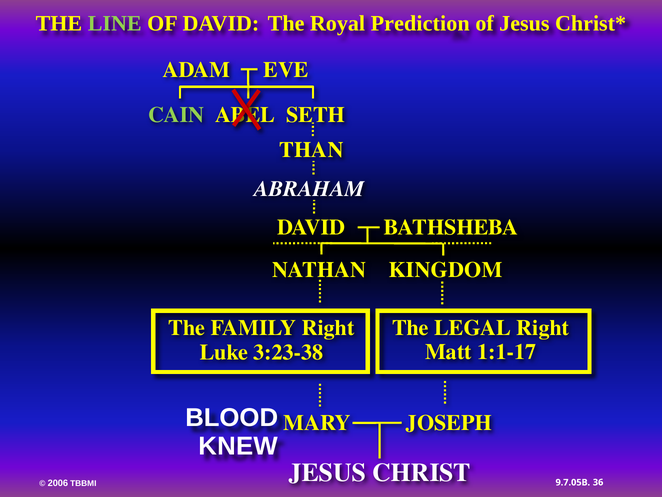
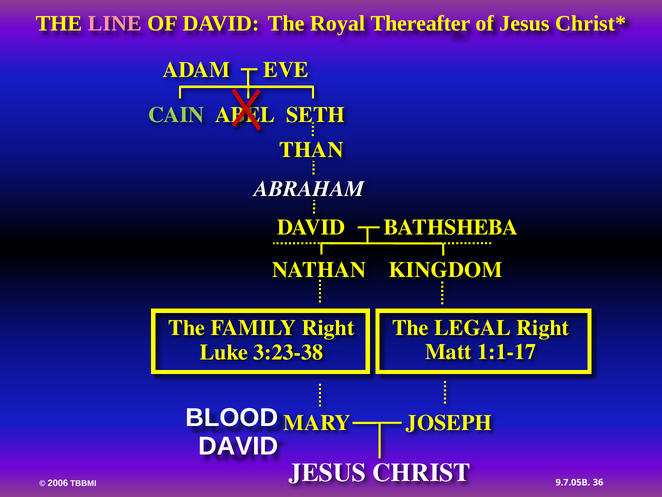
LINE colour: light green -> pink
Prediction: Prediction -> Thereafter
KNEW at (238, 446): KNEW -> DAVID
